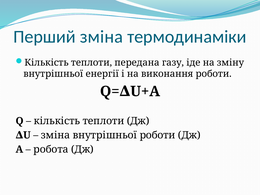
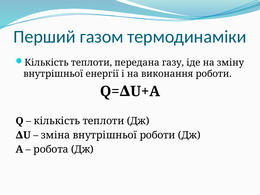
Перший зміна: зміна -> газом
